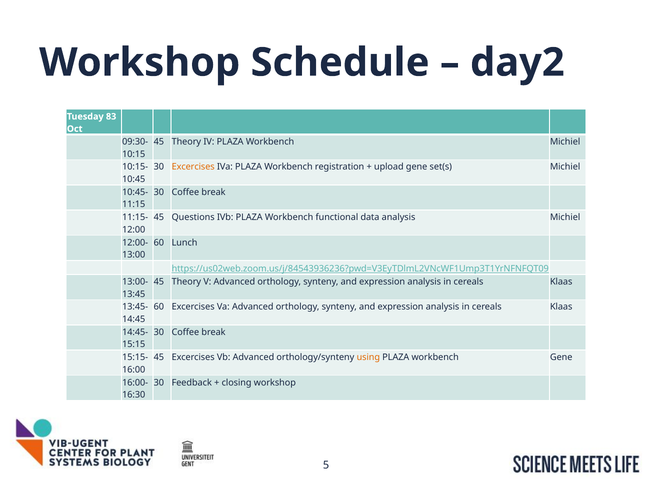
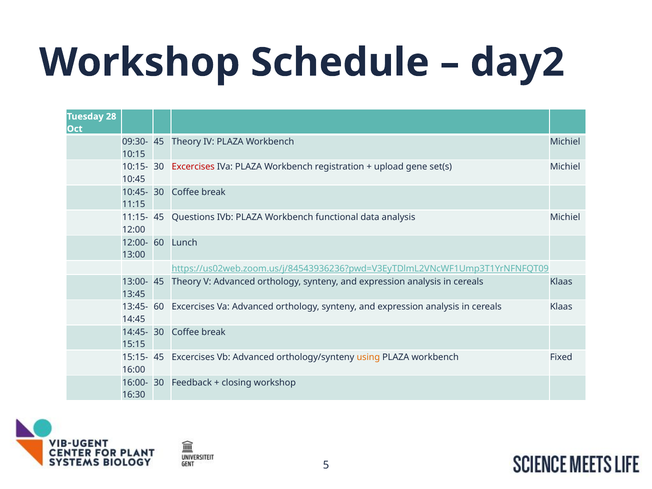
83: 83 -> 28
Excercises at (193, 167) colour: orange -> red
workbench Gene: Gene -> Fixed
